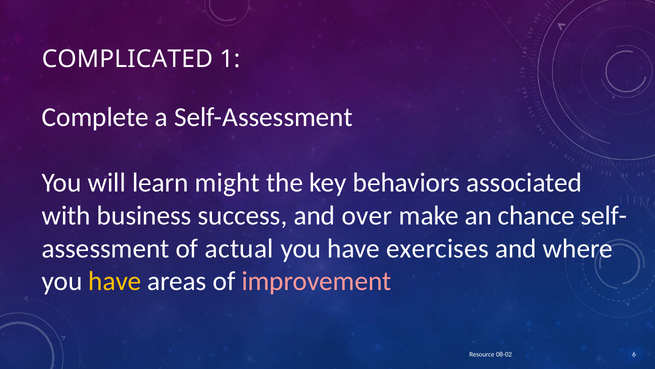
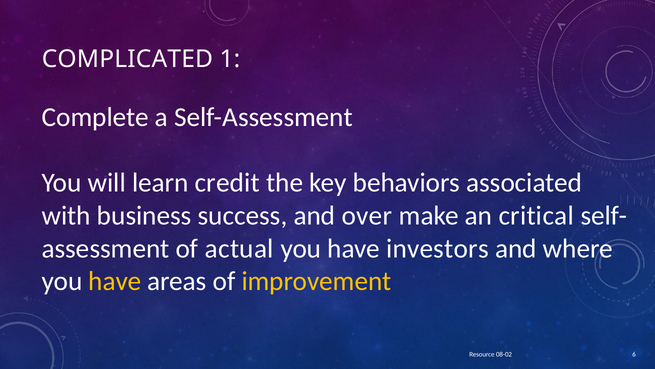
might: might -> credit
chance: chance -> critical
exercises: exercises -> investors
improvement colour: pink -> yellow
